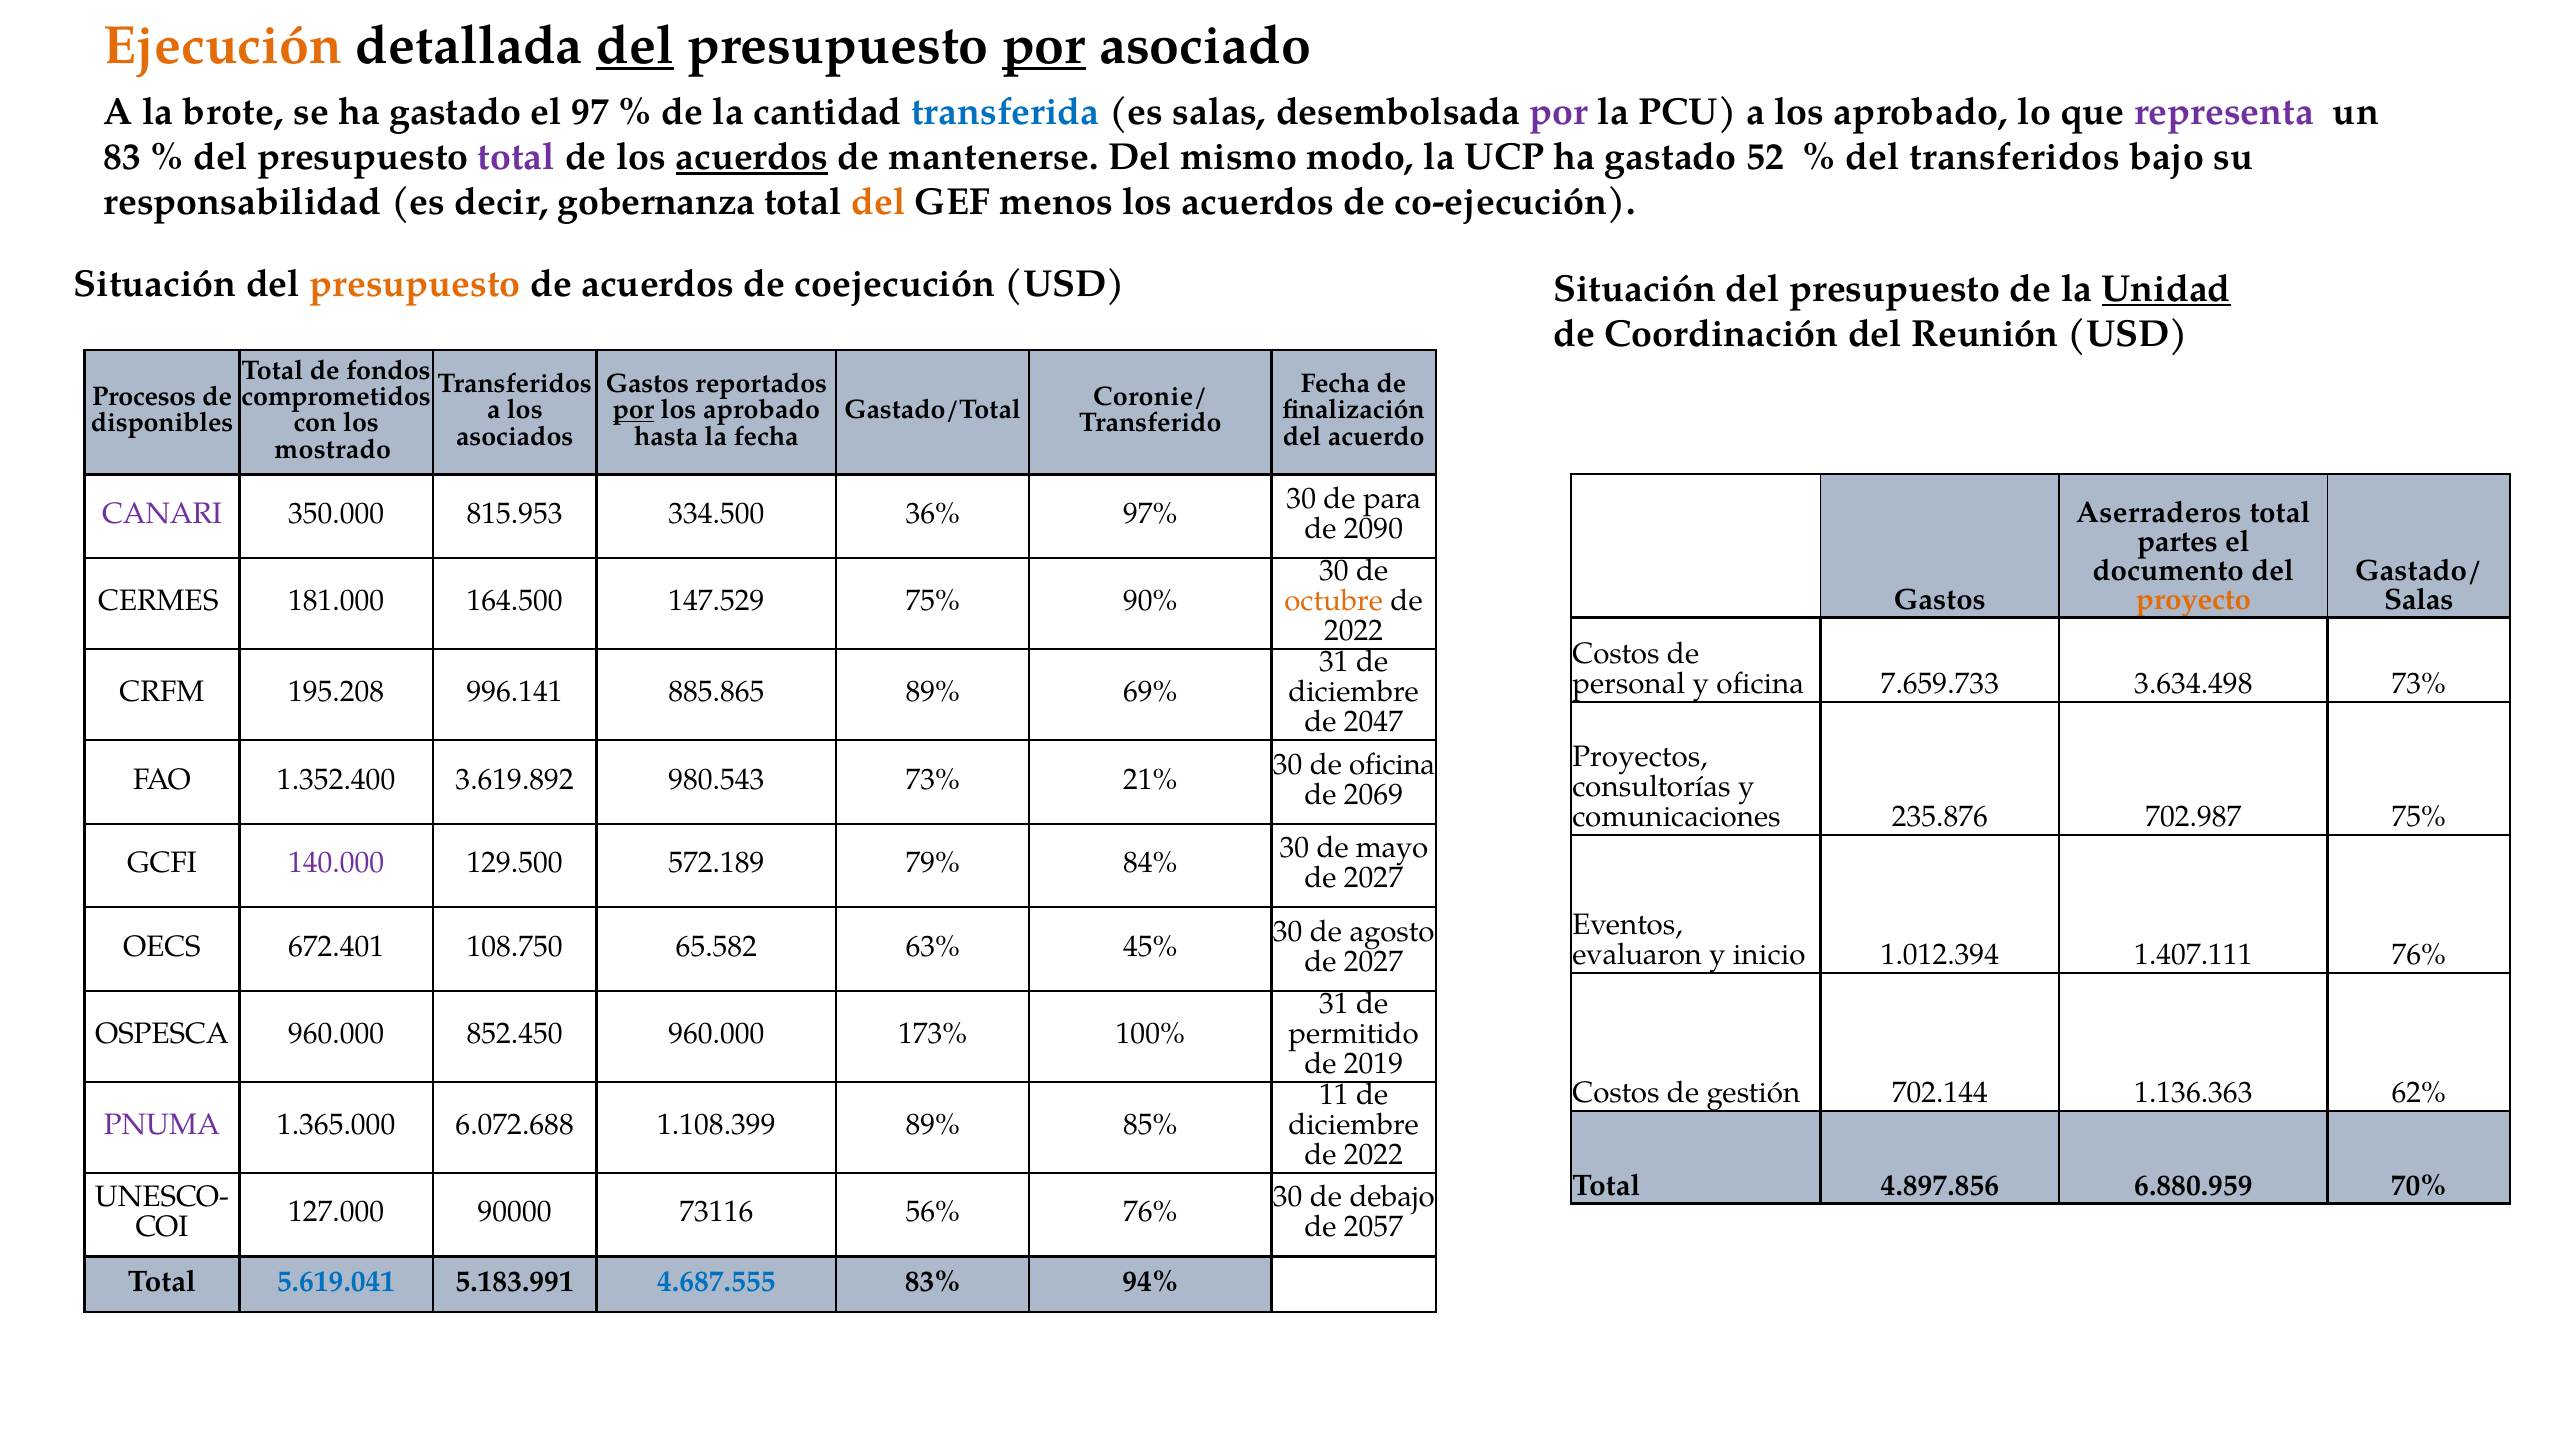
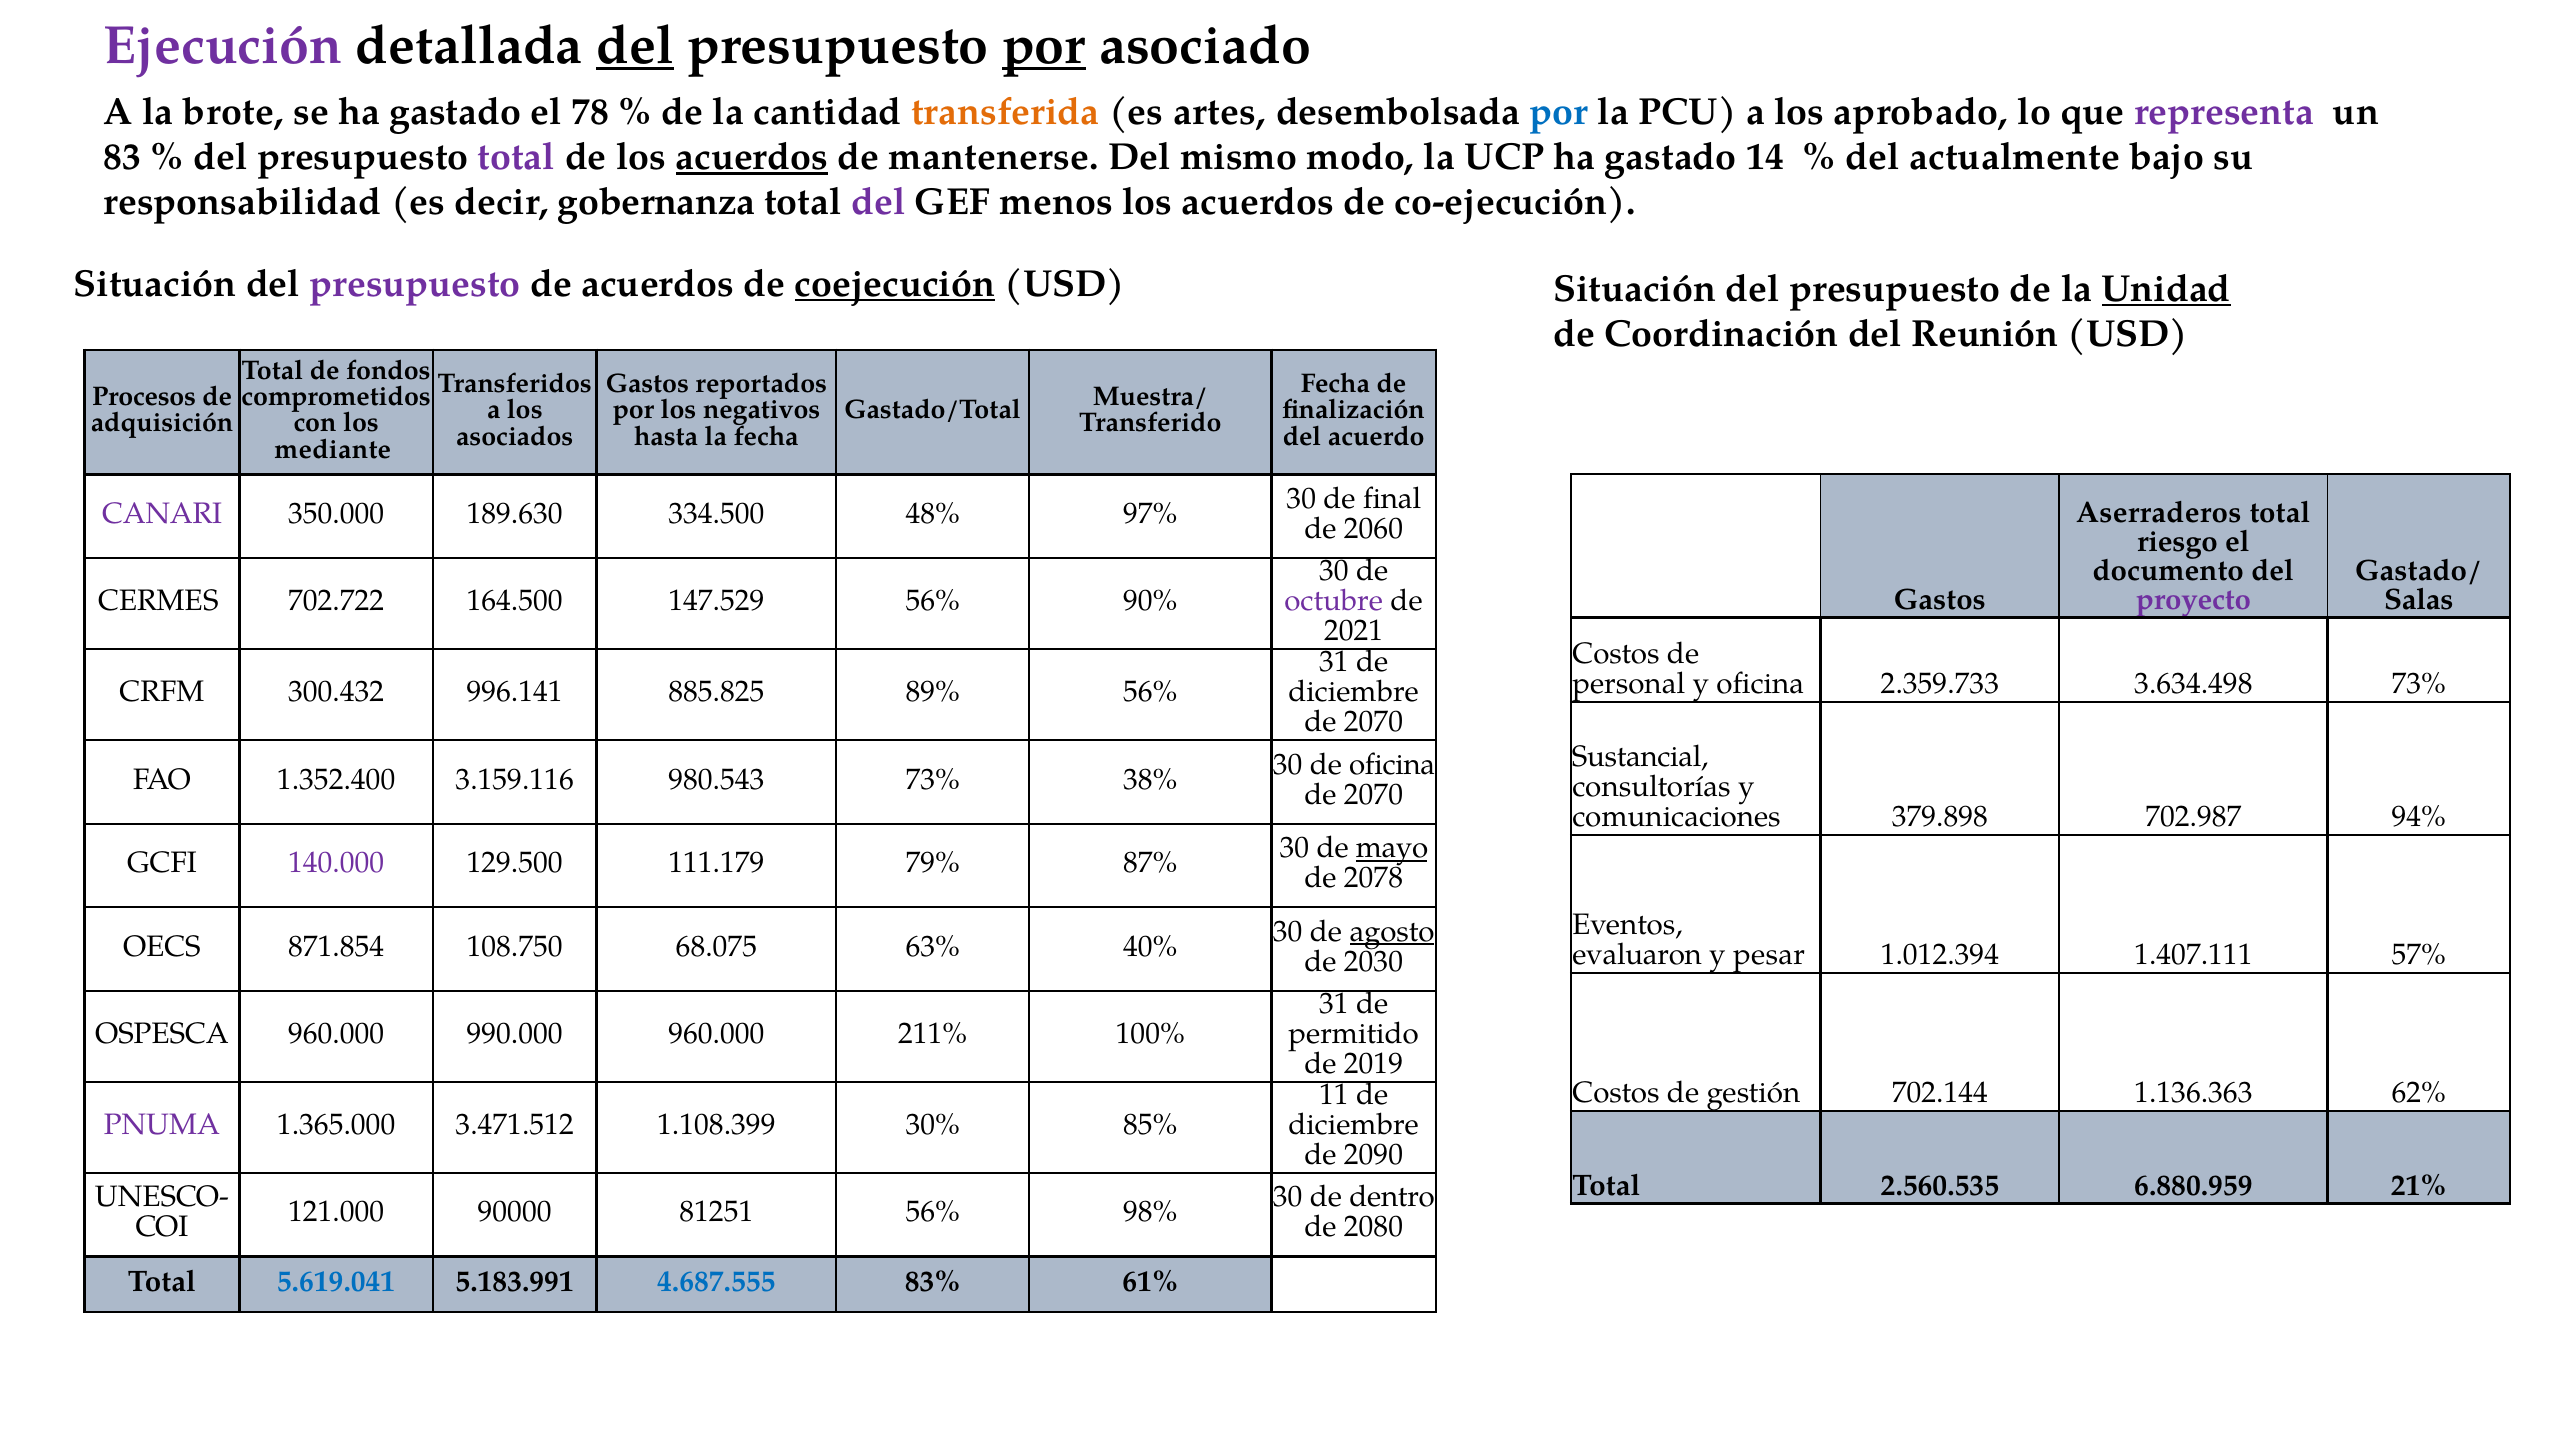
Ejecución colour: orange -> purple
97: 97 -> 78
transferida colour: blue -> orange
es salas: salas -> artes
por at (1559, 112) colour: purple -> blue
52: 52 -> 14
del transferidos: transferidos -> actualmente
del at (878, 202) colour: orange -> purple
presupuesto at (415, 284) colour: orange -> purple
coejecución underline: none -> present
por at (633, 410) underline: present -> none
aprobado at (762, 410): aprobado -> negativos
Coronie/: Coronie/ -> Muestra/
disponibles: disponibles -> adquisición
mostrado: mostrado -> mediante
para: para -> final
815.953: 815.953 -> 189.630
36%: 36% -> 48%
2090: 2090 -> 2060
partes: partes -> riesgo
proyecto colour: orange -> purple
181.000: 181.000 -> 702.722
147.529 75%: 75% -> 56%
octubre colour: orange -> purple
2022 at (1354, 631): 2022 -> 2021
7.659.733: 7.659.733 -> 2.359.733
195.208: 195.208 -> 300.432
885.865: 885.865 -> 885.825
89% 69%: 69% -> 56%
2047 at (1373, 722): 2047 -> 2070
Proyectos: Proyectos -> Sustancial
3.619.892: 3.619.892 -> 3.159.116
21%: 21% -> 38%
2069 at (1373, 794): 2069 -> 2070
235.876: 235.876 -> 379.898
702.987 75%: 75% -> 94%
mayo underline: none -> present
572.189: 572.189 -> 111.179
84%: 84% -> 87%
2027 at (1373, 878): 2027 -> 2078
agosto underline: none -> present
672.401: 672.401 -> 871.854
65.582: 65.582 -> 68.075
45%: 45% -> 40%
inicio: inicio -> pesar
1.407.111 76%: 76% -> 57%
2027 at (1373, 961): 2027 -> 2030
852.450: 852.450 -> 990.000
173%: 173% -> 211%
6.072.688: 6.072.688 -> 3.471.512
1.108.399 89%: 89% -> 30%
2022 at (1373, 1155): 2022 -> 2090
4.897.856: 4.897.856 -> 2.560.535
70%: 70% -> 21%
debajo: debajo -> dentro
127.000: 127.000 -> 121.000
73116: 73116 -> 81251
56% 76%: 76% -> 98%
2057: 2057 -> 2080
94%: 94% -> 61%
